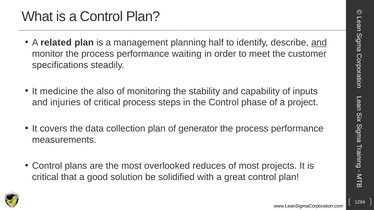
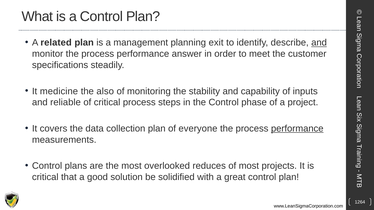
half: half -> exit
waiting: waiting -> answer
injuries: injuries -> reliable
generator: generator -> everyone
performance at (297, 129) underline: none -> present
